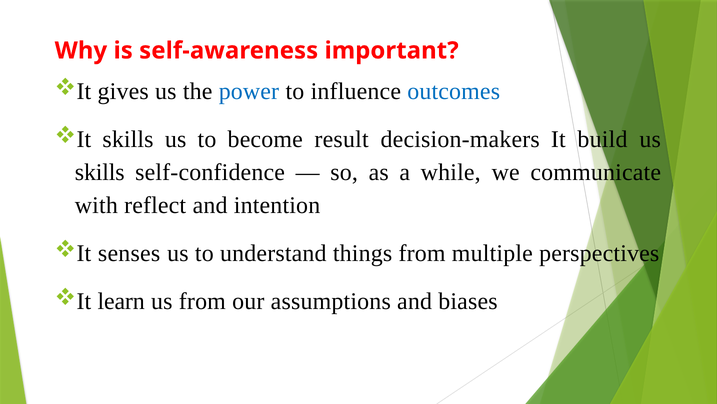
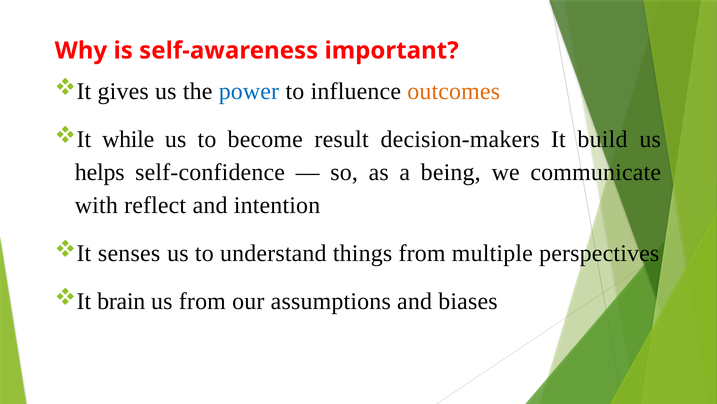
outcomes colour: blue -> orange
It skills: skills -> while
skills at (100, 172): skills -> helps
while: while -> being
learn: learn -> brain
